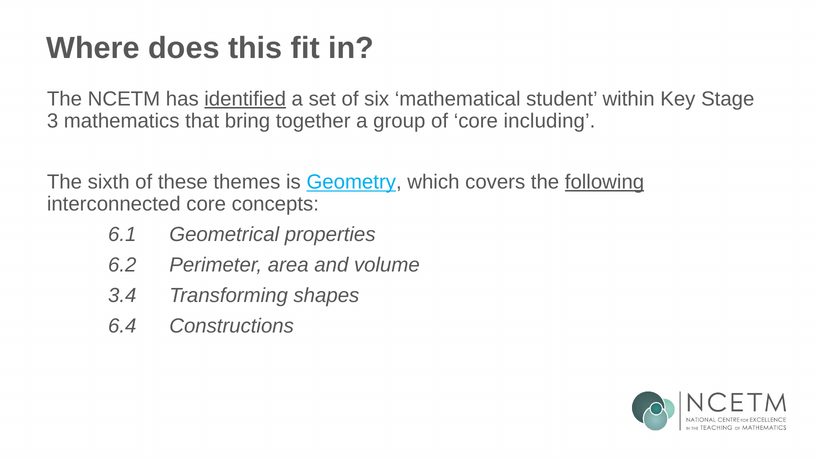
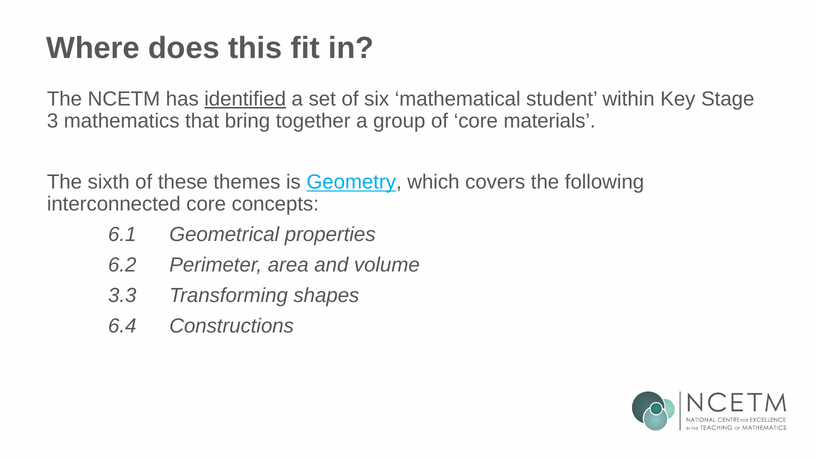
including: including -> materials
following underline: present -> none
3.4: 3.4 -> 3.3
